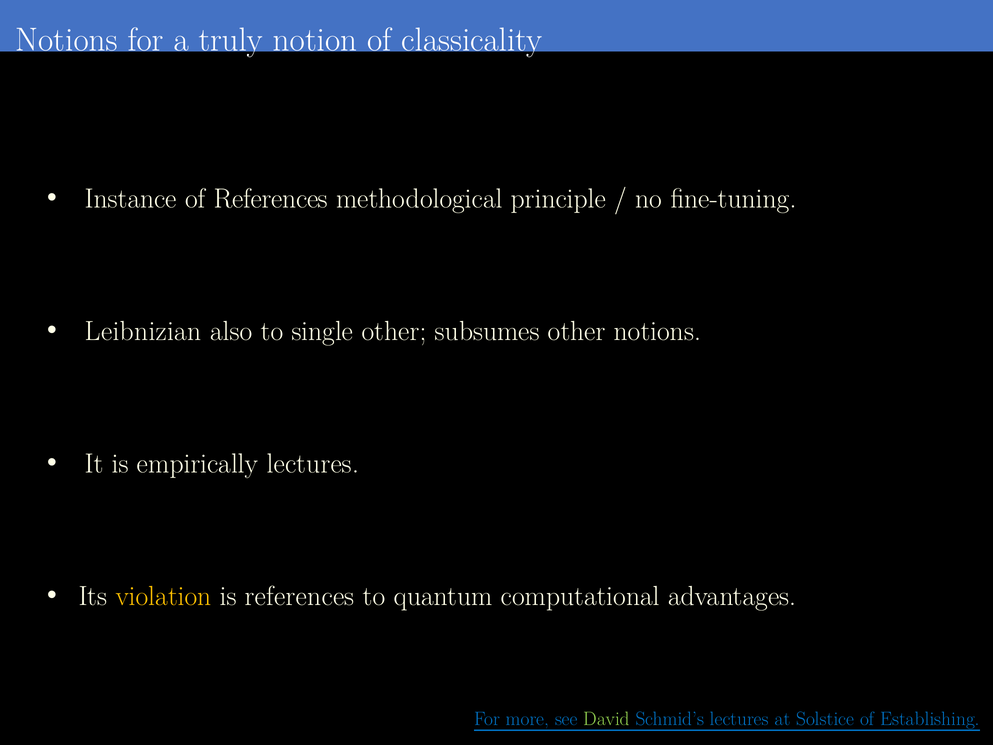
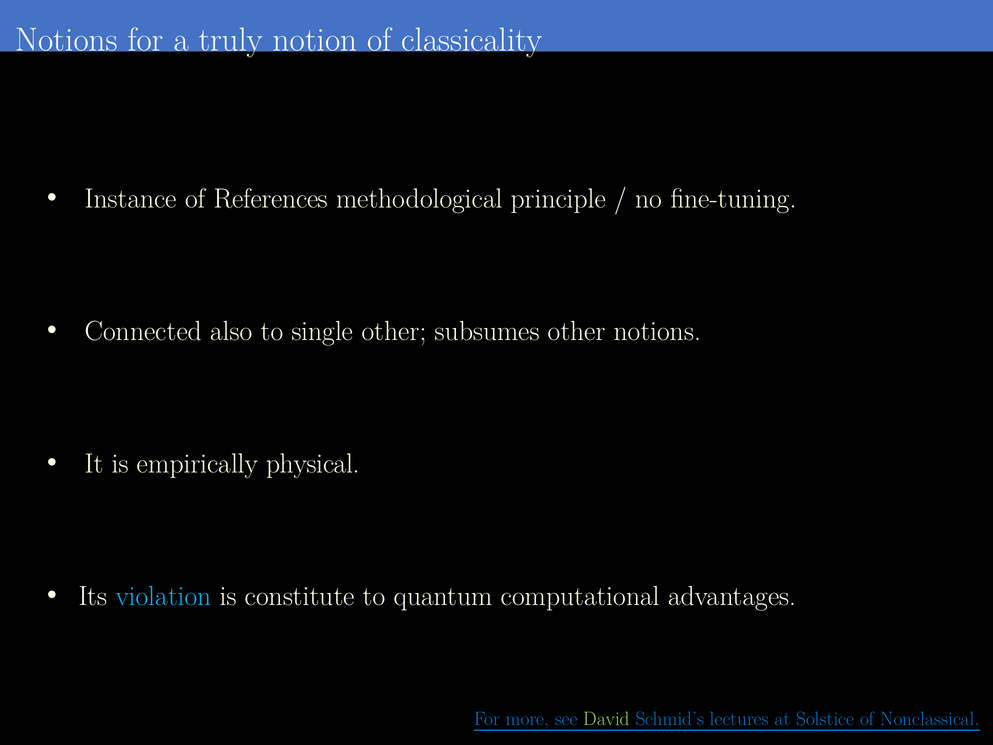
Leibnizian: Leibnizian -> Connected
empirically lectures: lectures -> physical
violation colour: yellow -> light blue
is references: references -> constitute
Establishing: Establishing -> Nonclassical
